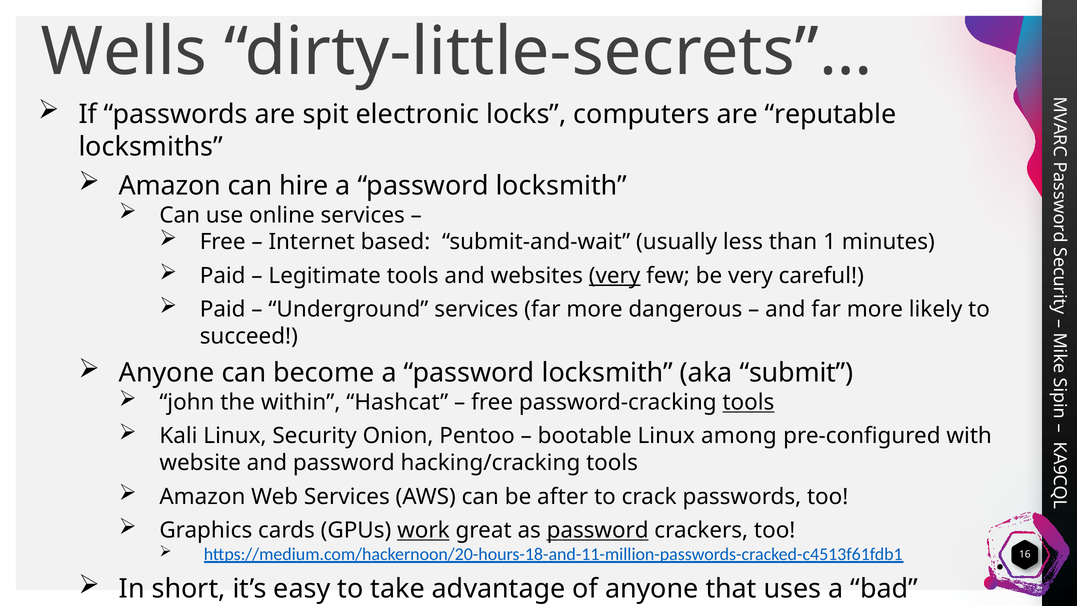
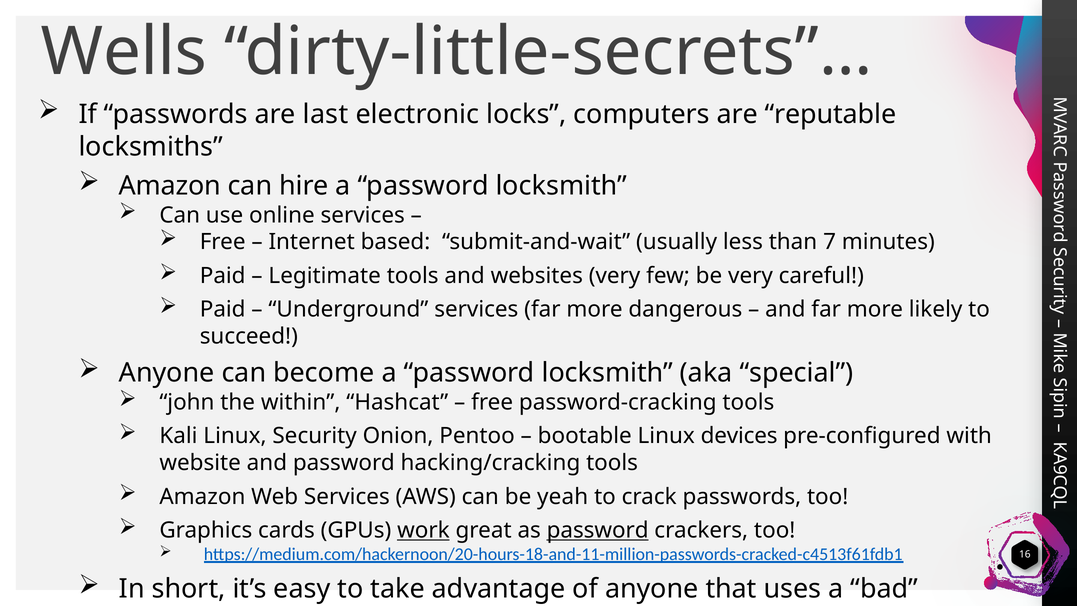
spit: spit -> last
1: 1 -> 7
very at (615, 276) underline: present -> none
submit: submit -> special
tools at (748, 402) underline: present -> none
among: among -> devices
after: after -> yeah
